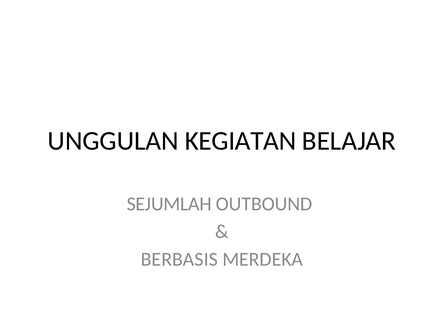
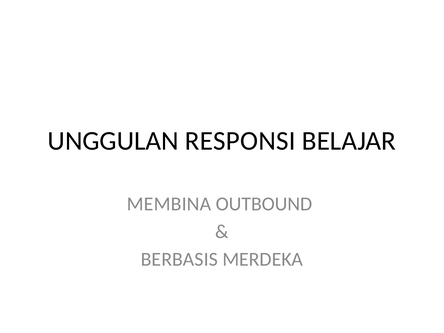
KEGIATAN: KEGIATAN -> RESPONSI
SEJUMLAH: SEJUMLAH -> MEMBINA
